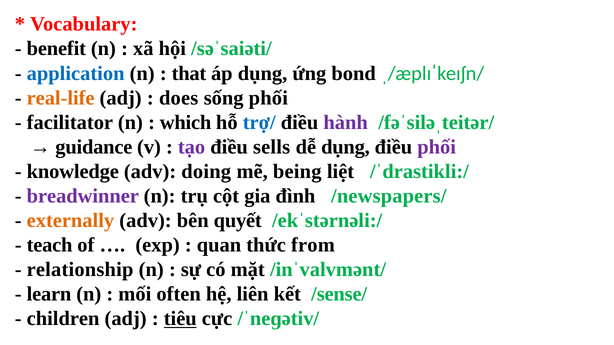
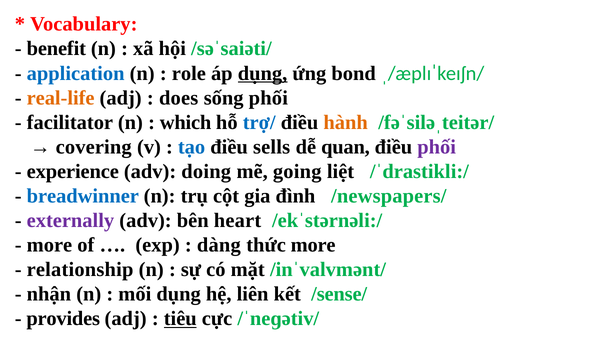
that: that -> role
dụng at (263, 73) underline: none -> present
hành colour: purple -> orange
guidance: guidance -> covering
tạo colour: purple -> blue
dễ dụng: dụng -> quan
knowledge: knowledge -> experience
being: being -> going
breadwinner colour: purple -> blue
externally colour: orange -> purple
quyết: quyết -> heart
teach at (50, 245): teach -> more
quan: quan -> dàng
thức from: from -> more
learn: learn -> nhận
mối often: often -> dụng
children: children -> provides
